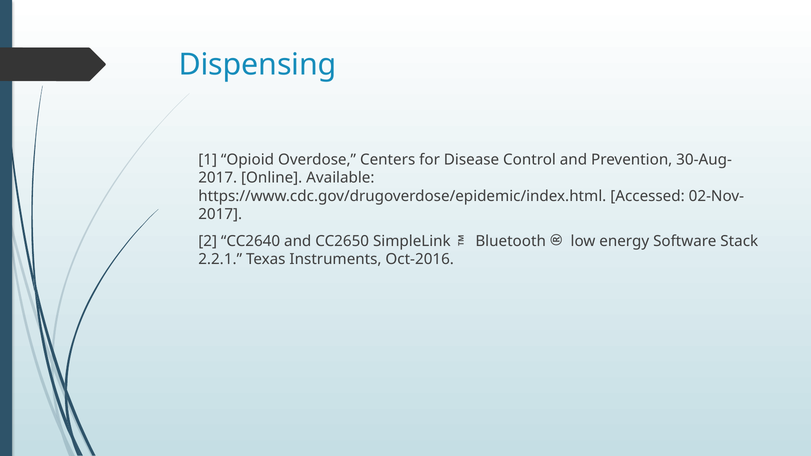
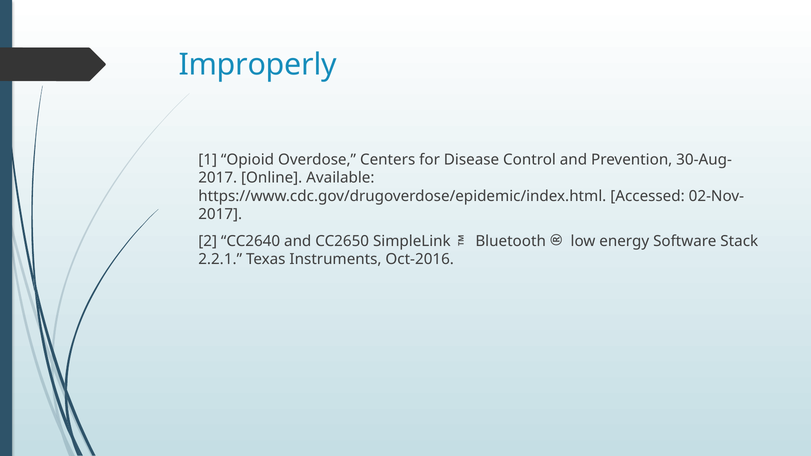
Dispensing: Dispensing -> Improperly
